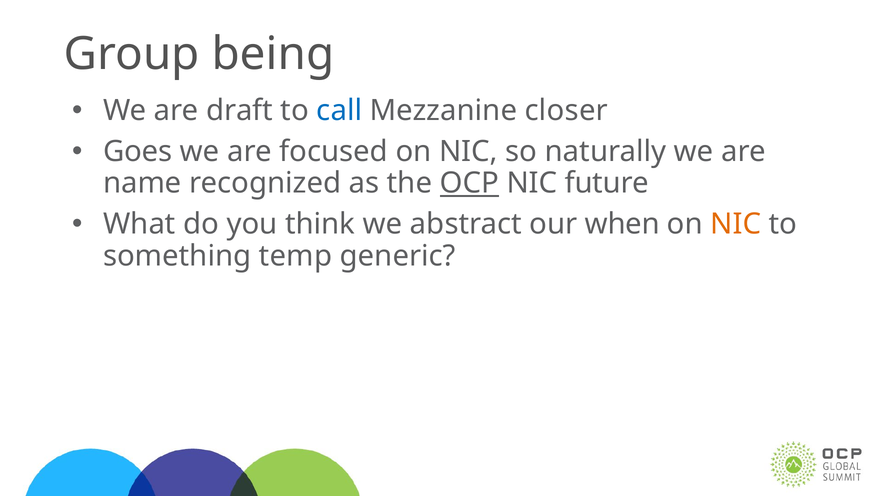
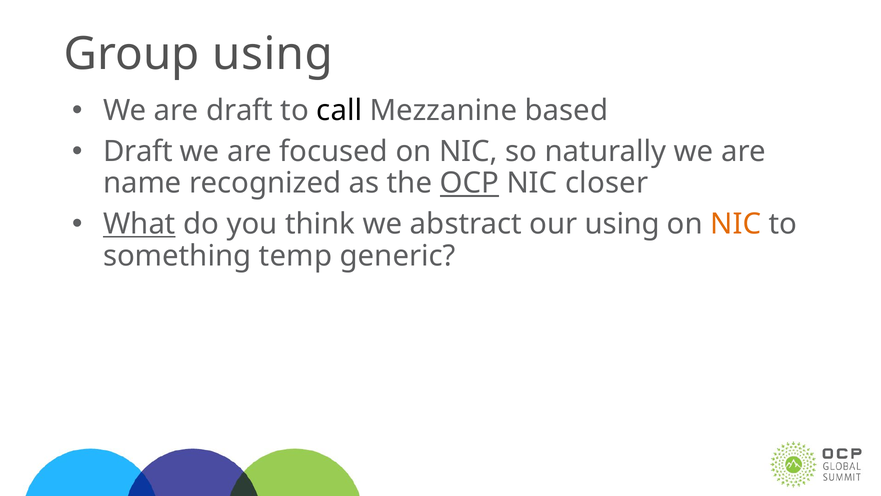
Group being: being -> using
call colour: blue -> black
closer: closer -> based
Goes at (138, 151): Goes -> Draft
future: future -> closer
What underline: none -> present
our when: when -> using
